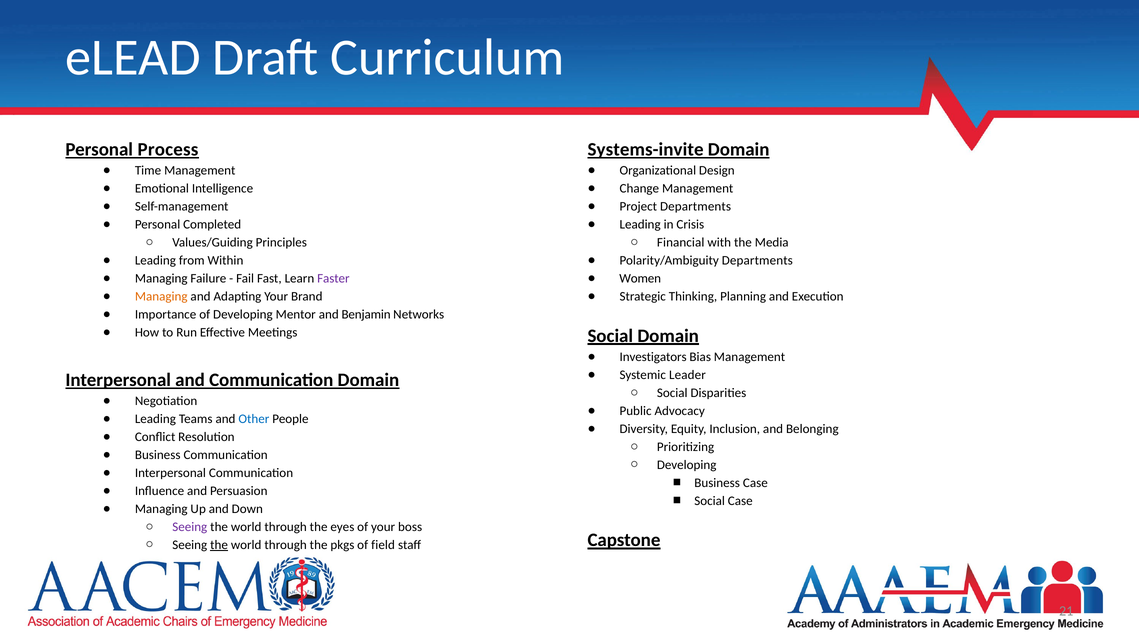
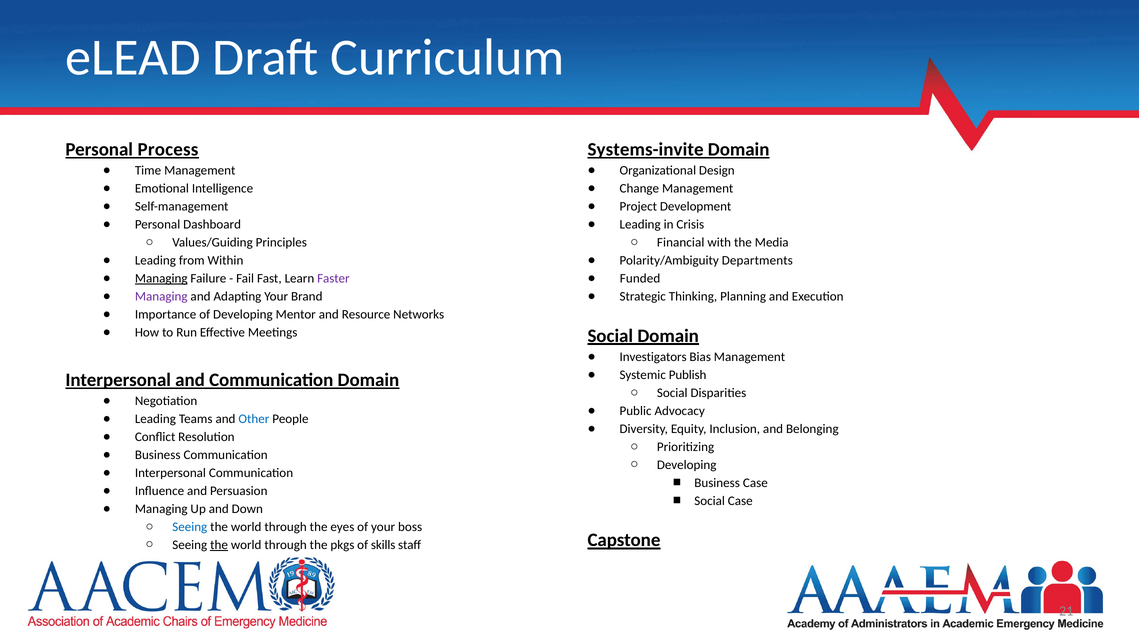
Project Departments: Departments -> Development
Completed: Completed -> Dashboard
Women: Women -> Funded
Managing at (161, 279) underline: none -> present
Managing at (161, 297) colour: orange -> purple
Benjamin: Benjamin -> Resource
Leader: Leader -> Publish
Seeing at (190, 527) colour: purple -> blue
field: field -> skills
